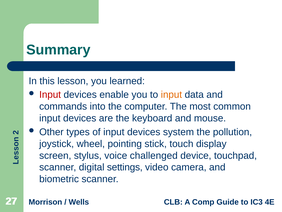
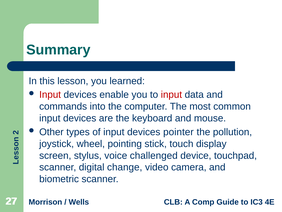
input at (171, 95) colour: orange -> red
system: system -> pointer
settings: settings -> change
